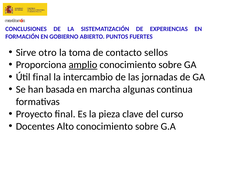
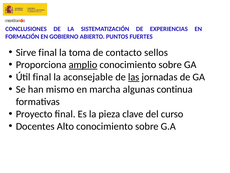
Sirve otro: otro -> final
intercambio: intercambio -> aconsejable
las underline: none -> present
basada: basada -> mismo
